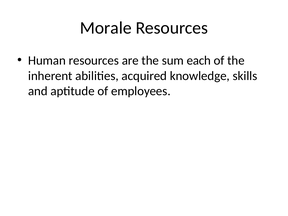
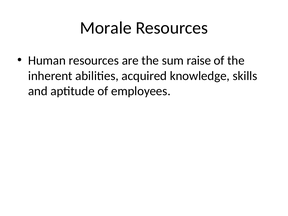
each: each -> raise
